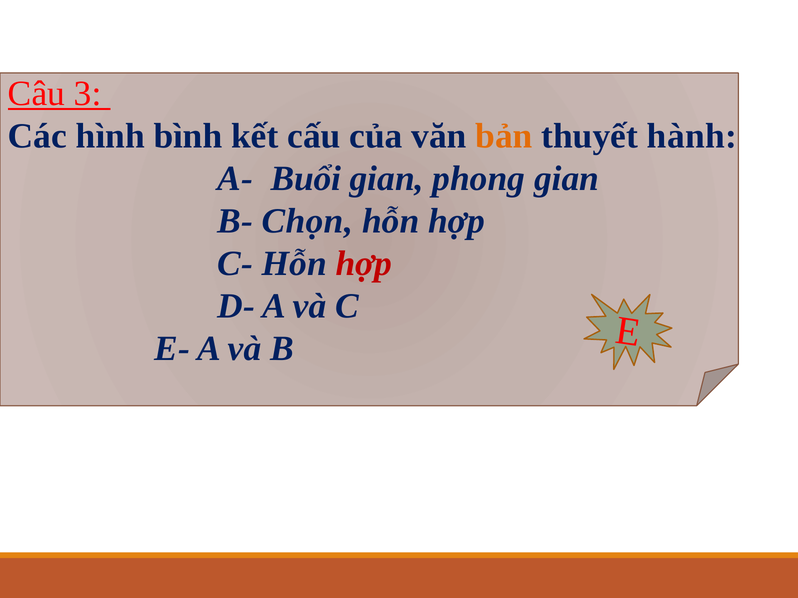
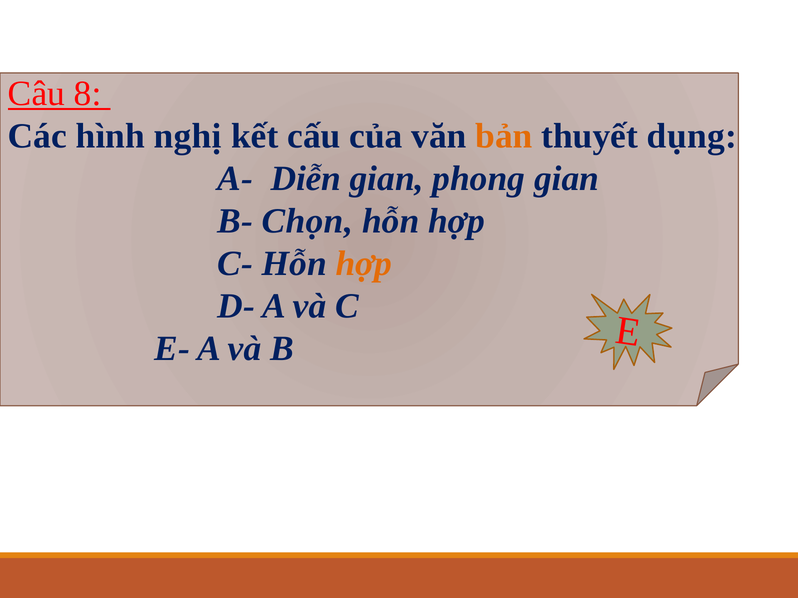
3: 3 -> 8
bình: bình -> nghị
hành: hành -> dụng
Buổi: Buổi -> Diễn
hợp at (364, 264) colour: red -> orange
